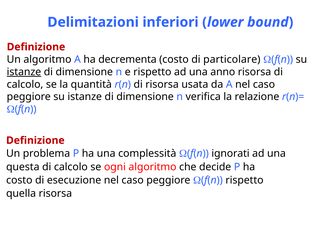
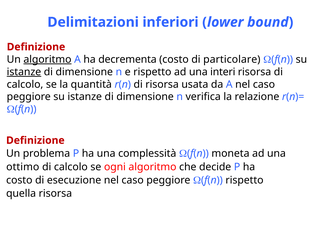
algoritmo at (47, 59) underline: none -> present
anno: anno -> interi
ignorati: ignorati -> moneta
questa: questa -> ottimo
